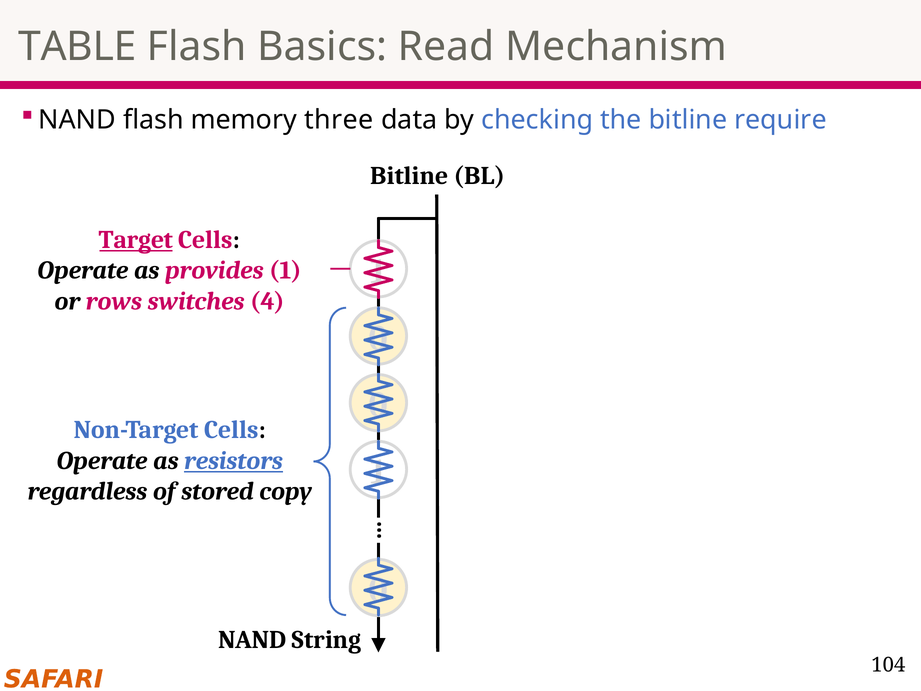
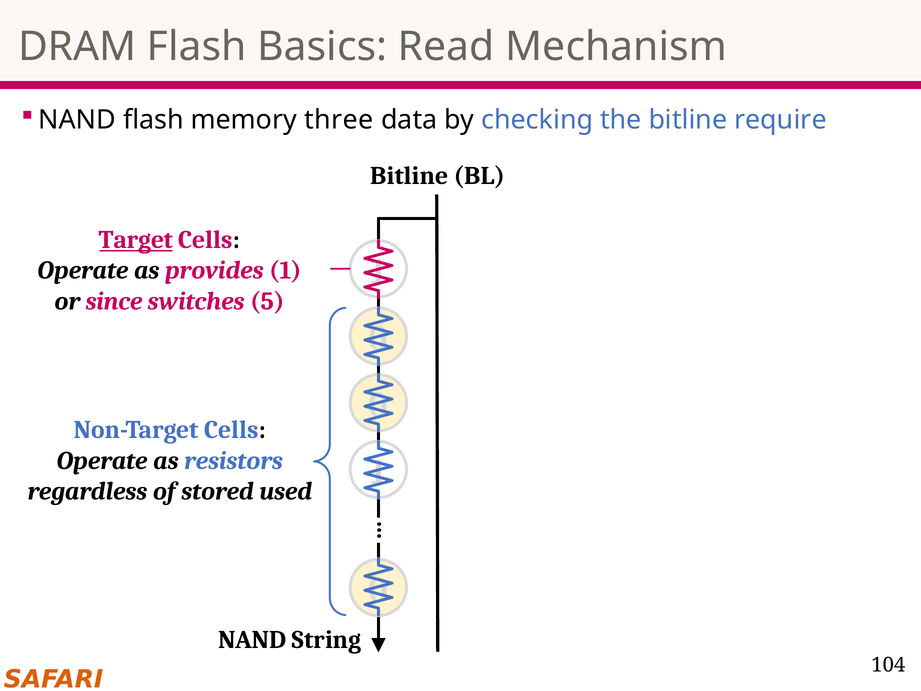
TABLE: TABLE -> DRAM
rows: rows -> since
4: 4 -> 5
resistors underline: present -> none
copy: copy -> used
